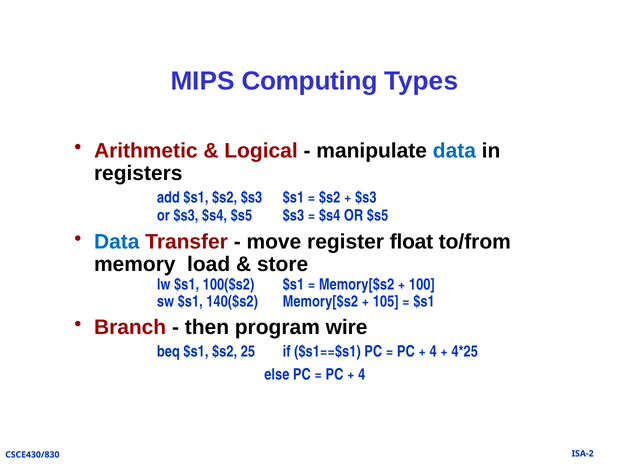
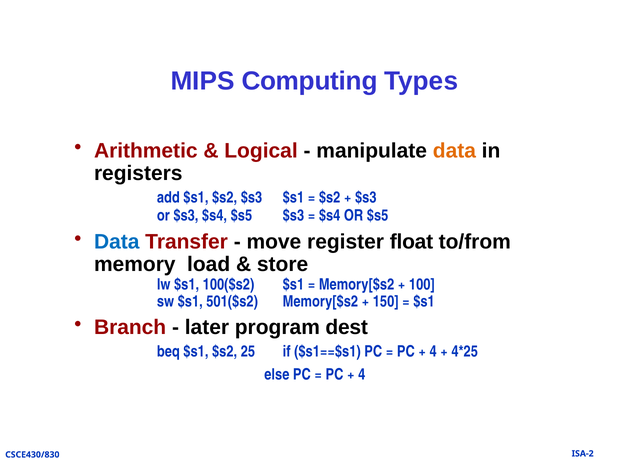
data at (454, 151) colour: blue -> orange
140($s2: 140($s2 -> 501($s2
105: 105 -> 150
then: then -> later
wire: wire -> dest
